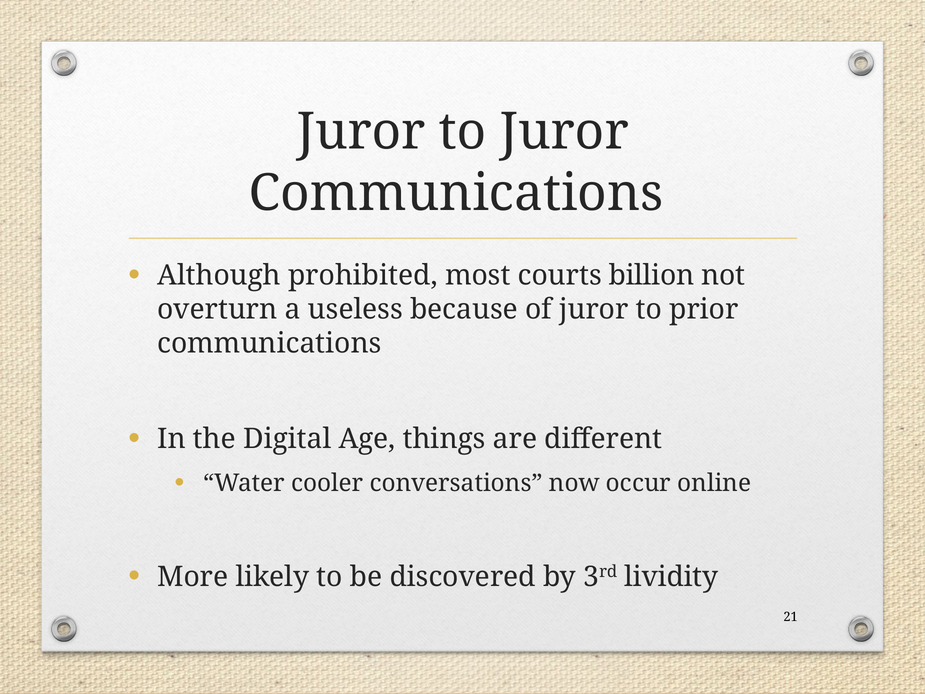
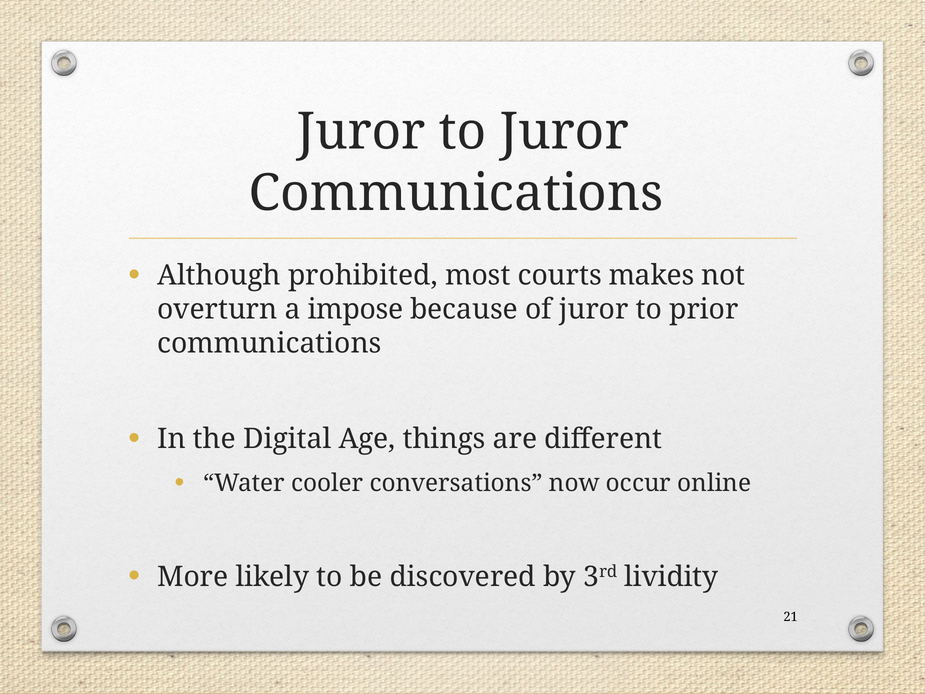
billion: billion -> makes
useless: useless -> impose
